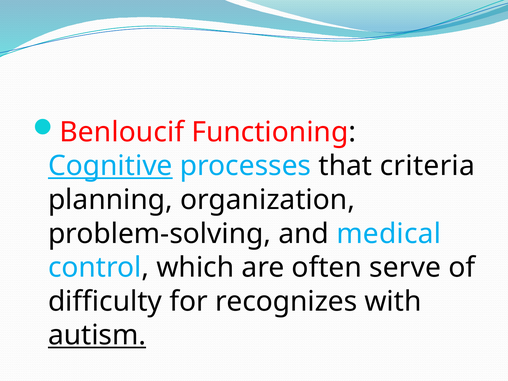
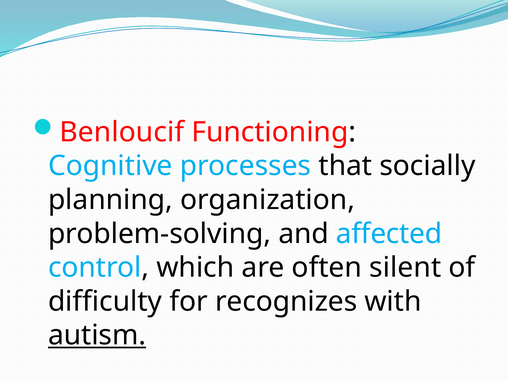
Cognitive underline: present -> none
criteria: criteria -> socially
medical: medical -> affected
serve: serve -> silent
